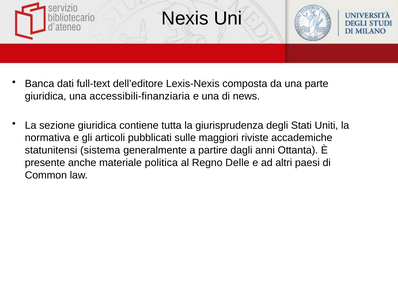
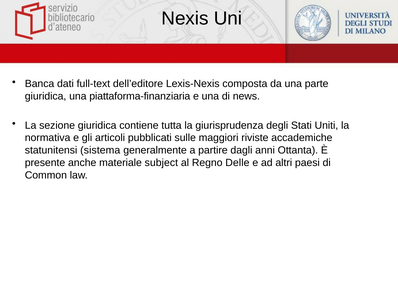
accessibili-finanziaria: accessibili-finanziaria -> piattaforma-finanziaria
politica: politica -> subject
